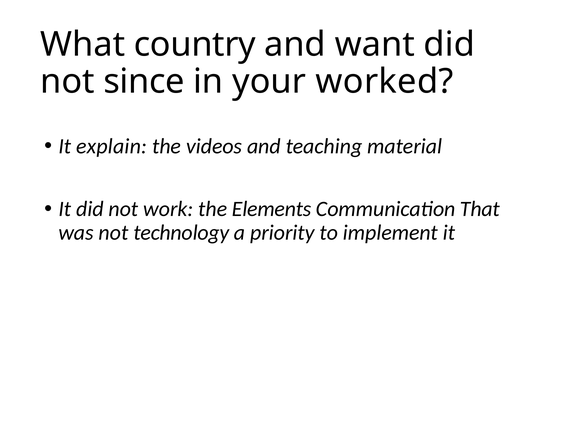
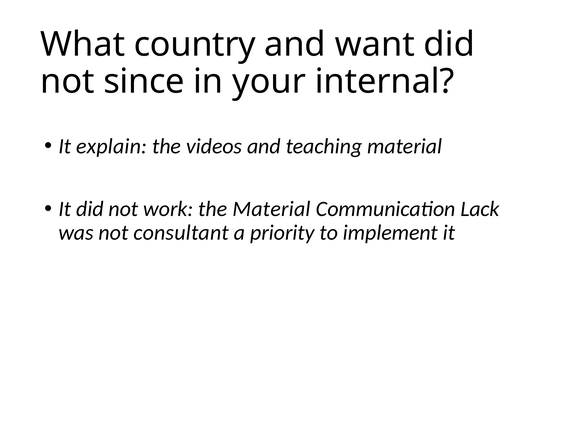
worked: worked -> internal
the Elements: Elements -> Material
That: That -> Lack
technology: technology -> consultant
